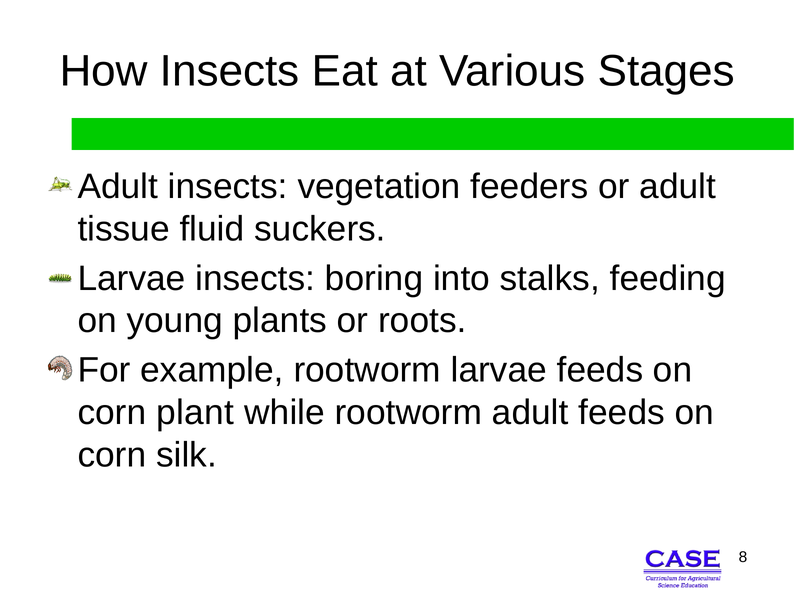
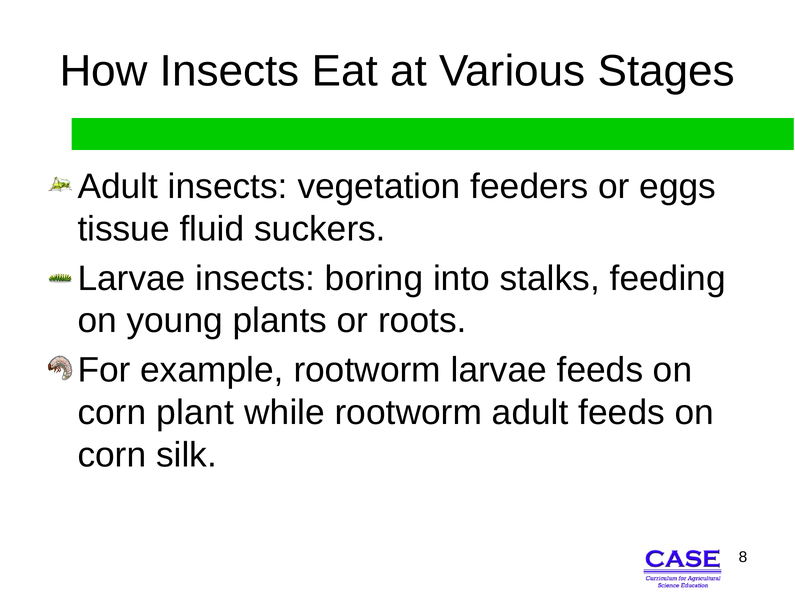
or adult: adult -> eggs
